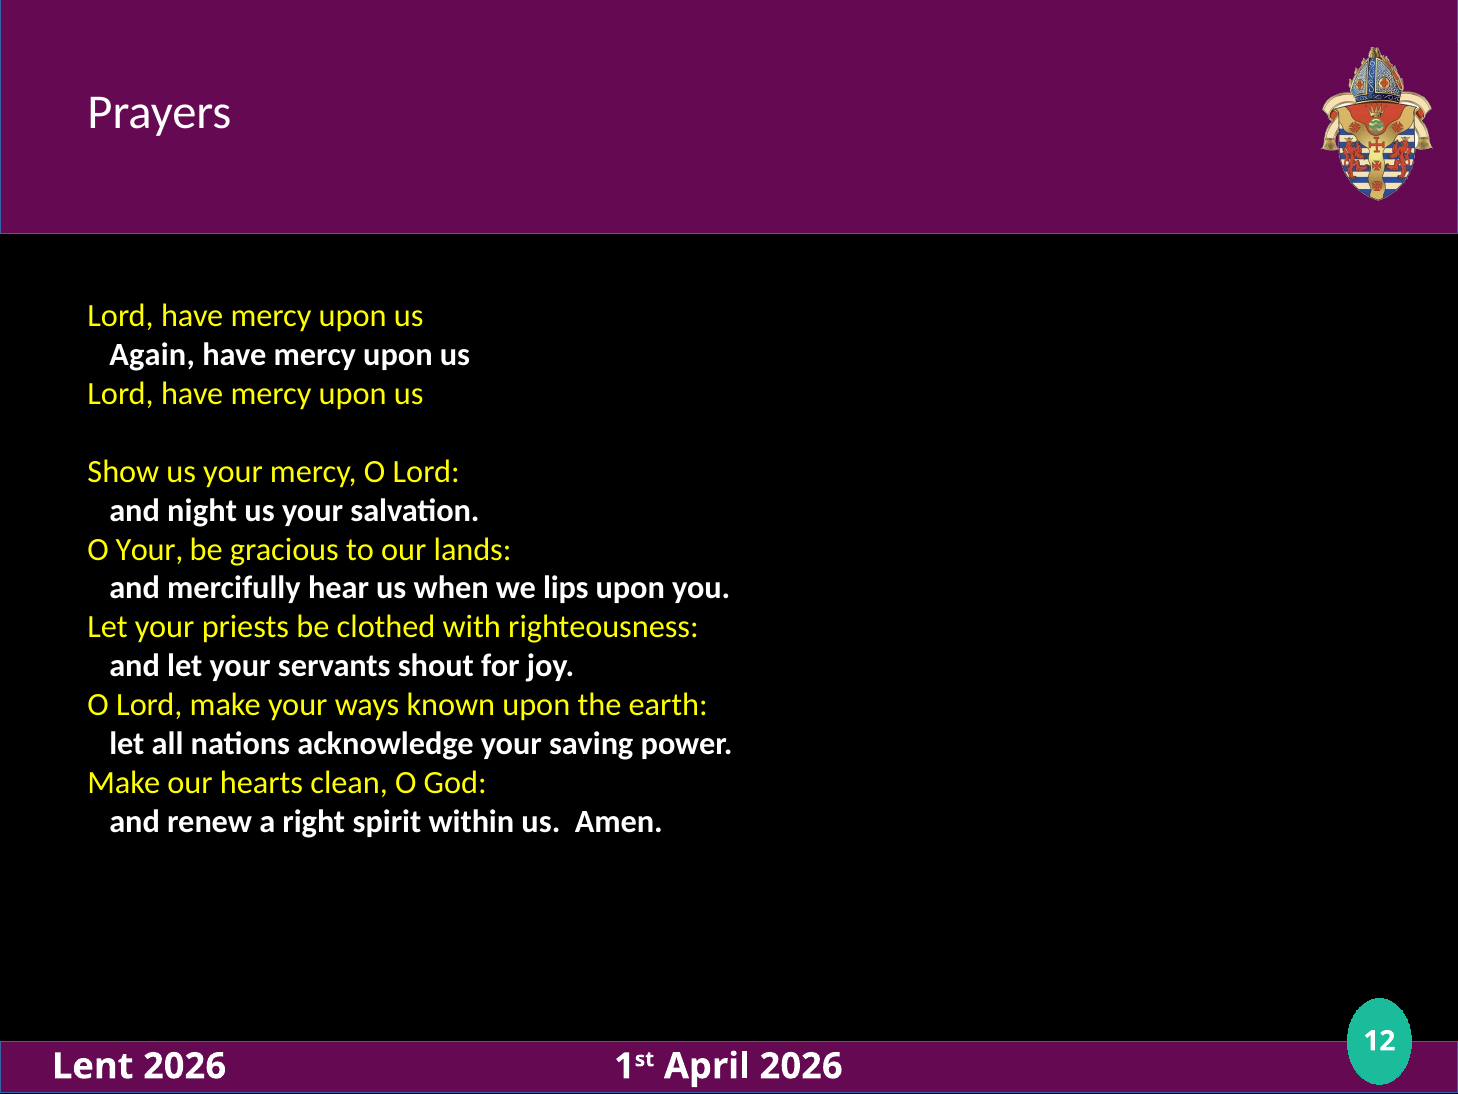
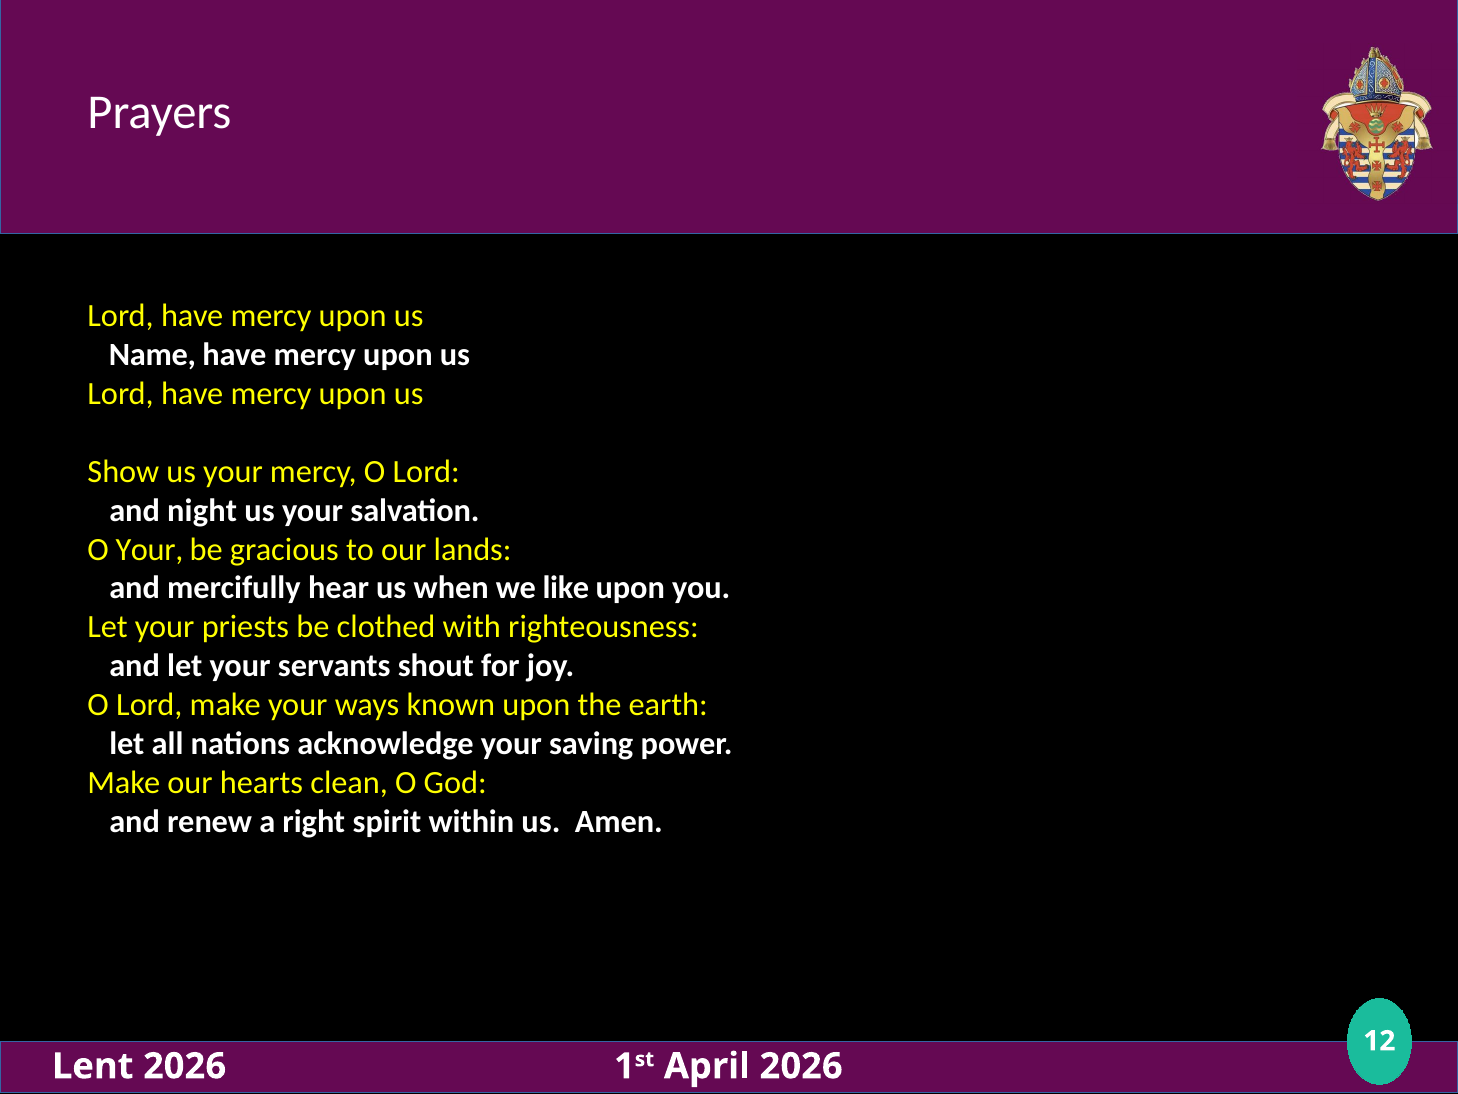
Again: Again -> Name
lips: lips -> like
